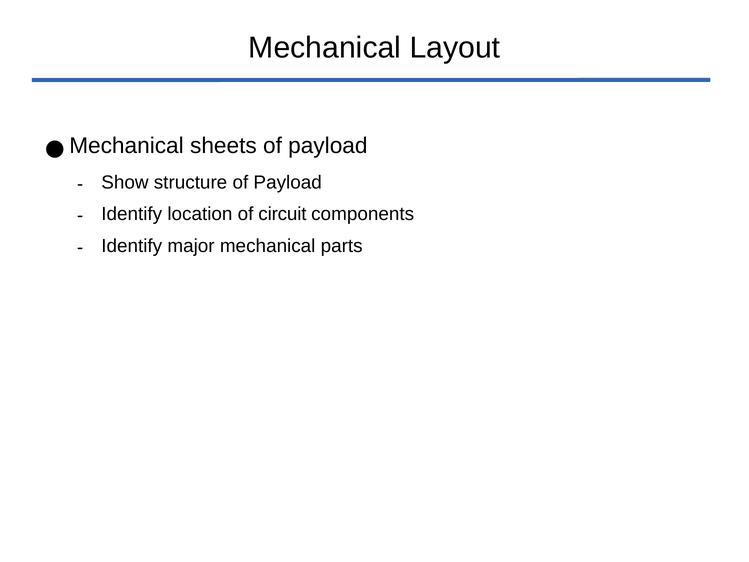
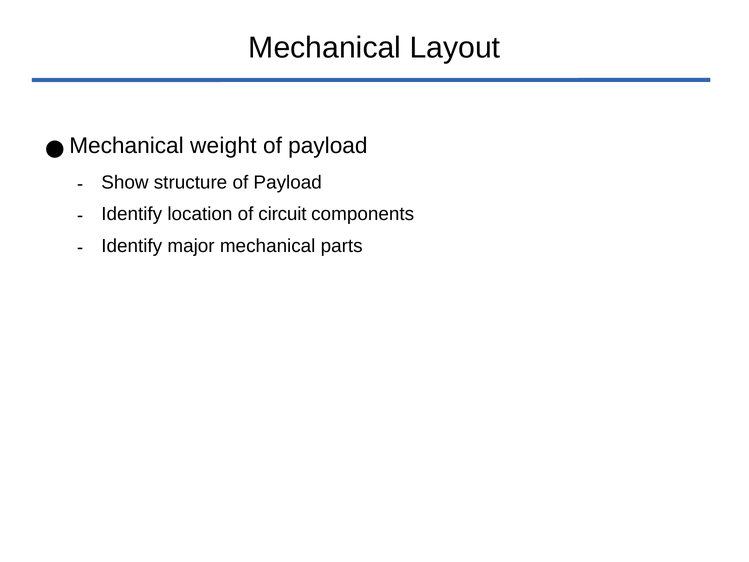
sheets: sheets -> weight
